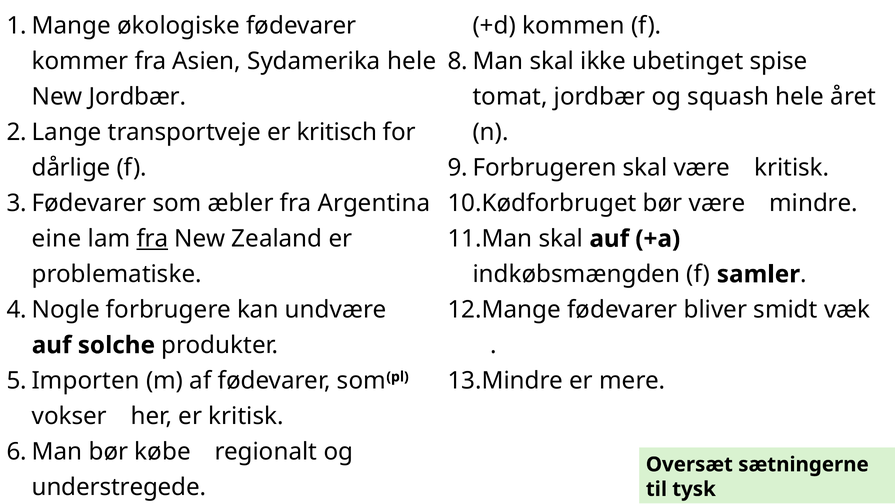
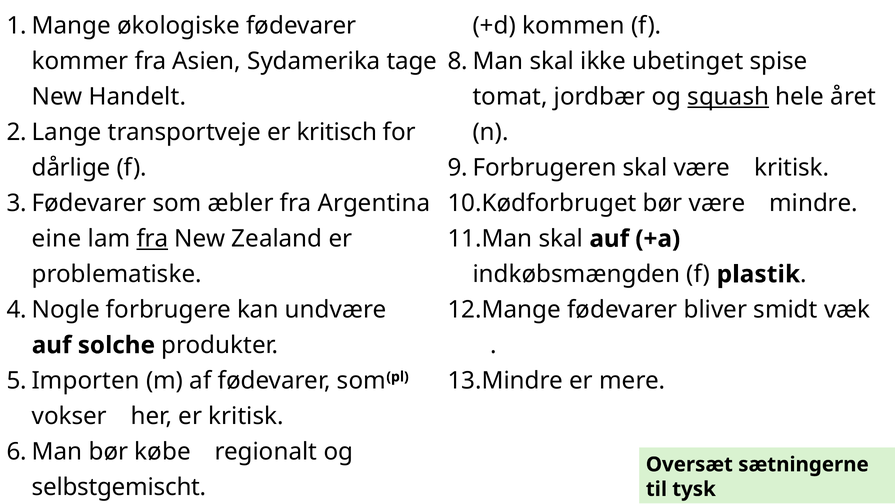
Sydamerika hele: hele -> tage
New Jordbær: Jordbær -> Handelt
squash underline: none -> present
samler: samler -> plastik
understregede: understregede -> selbstgemischt
